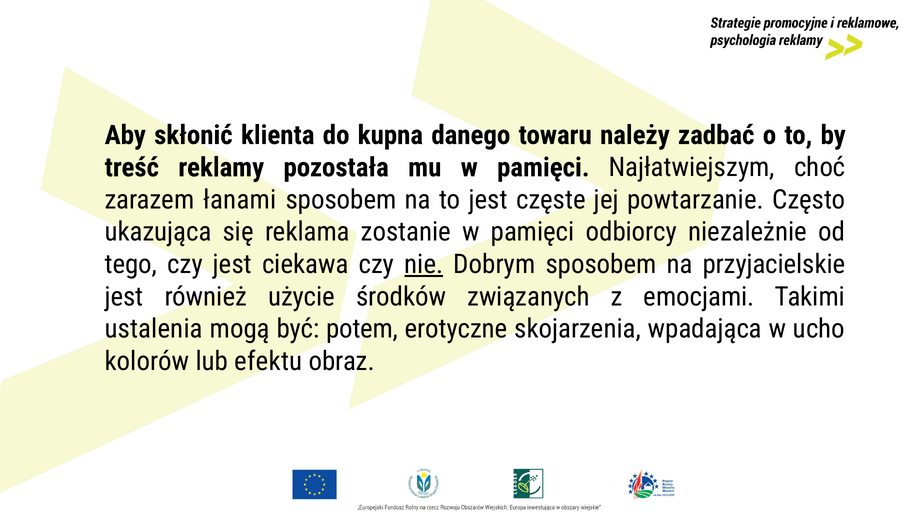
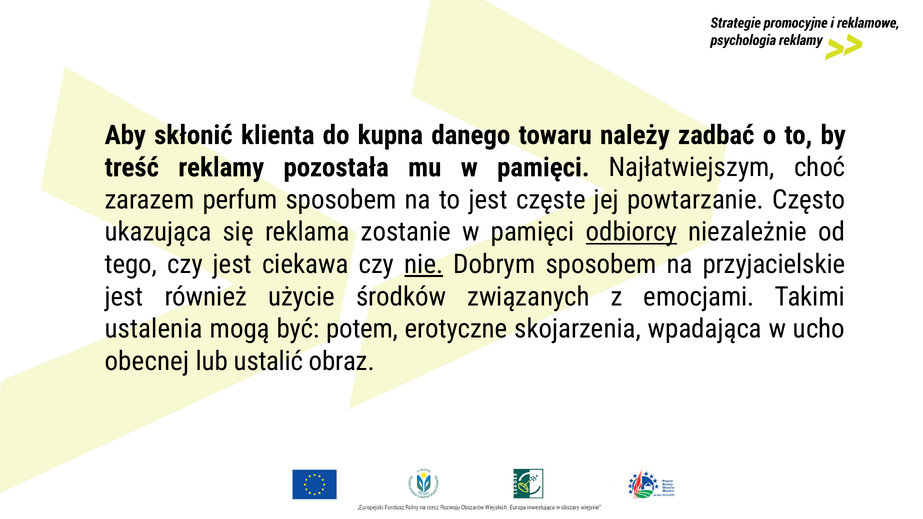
łanami: łanami -> perfum
odbiorcy underline: none -> present
kolorów: kolorów -> obecnej
efektu: efektu -> ustalić
